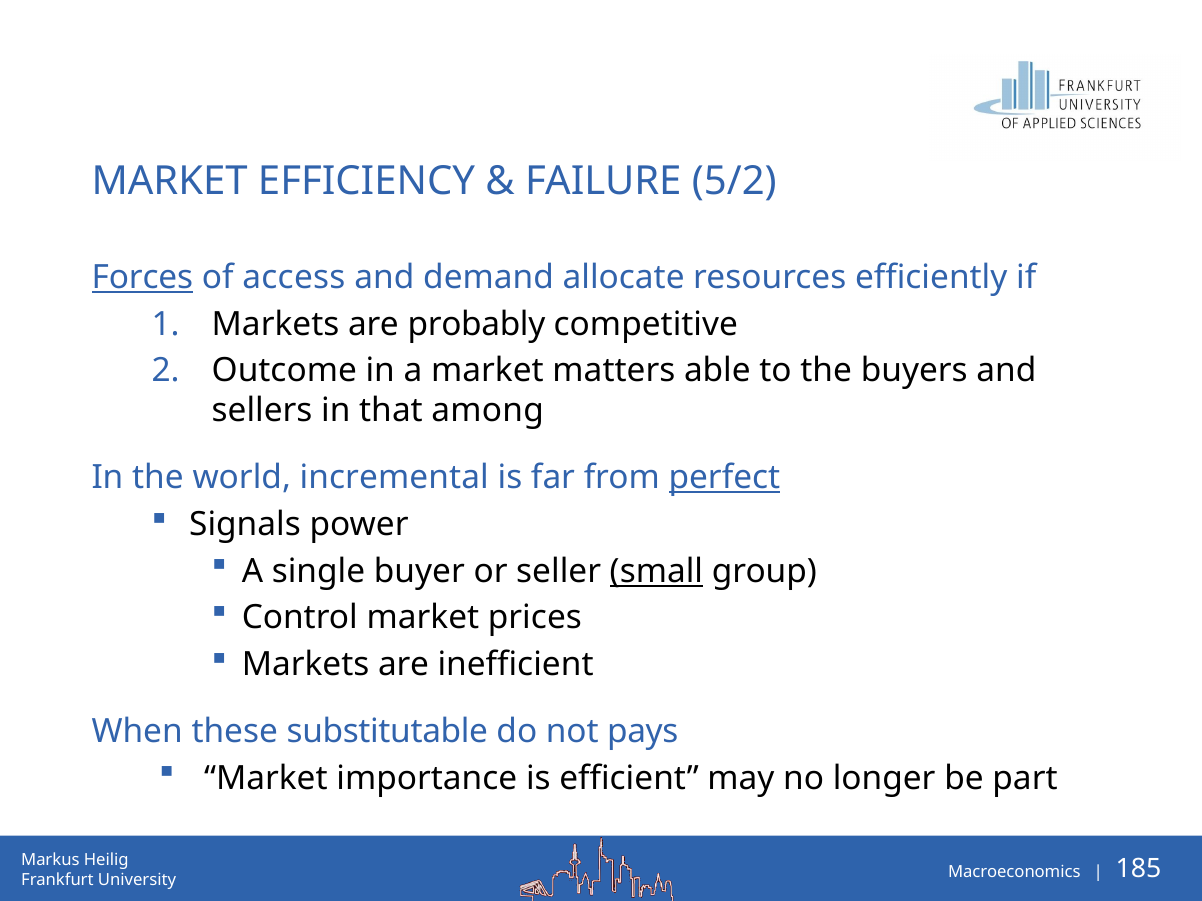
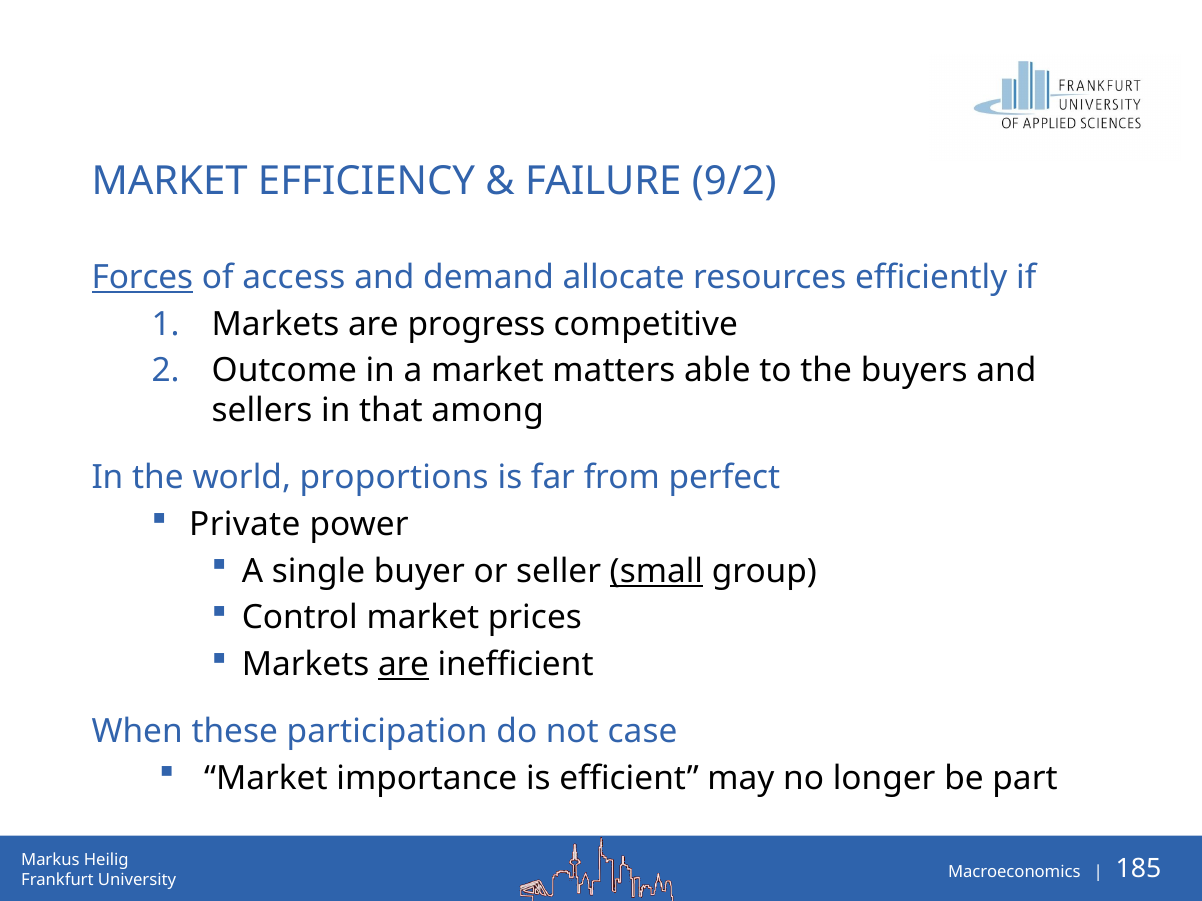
5/2: 5/2 -> 9/2
probably: probably -> progress
incremental: incremental -> proportions
perfect underline: present -> none
Signals: Signals -> Private
are at (404, 665) underline: none -> present
substitutable: substitutable -> participation
pays: pays -> case
